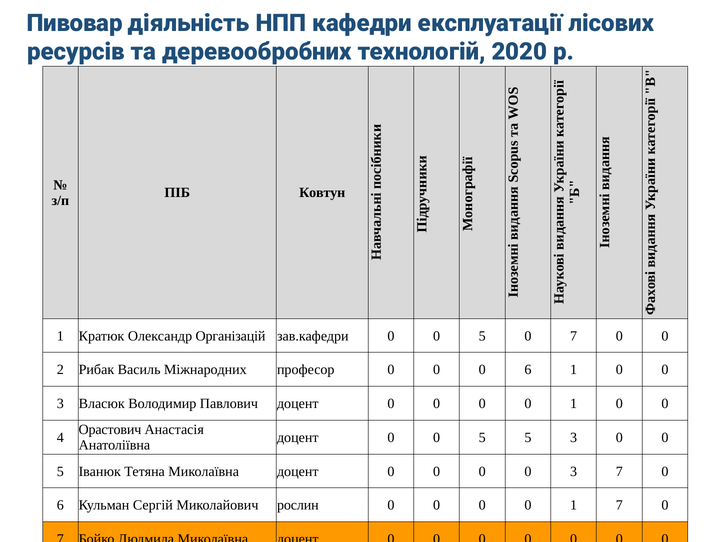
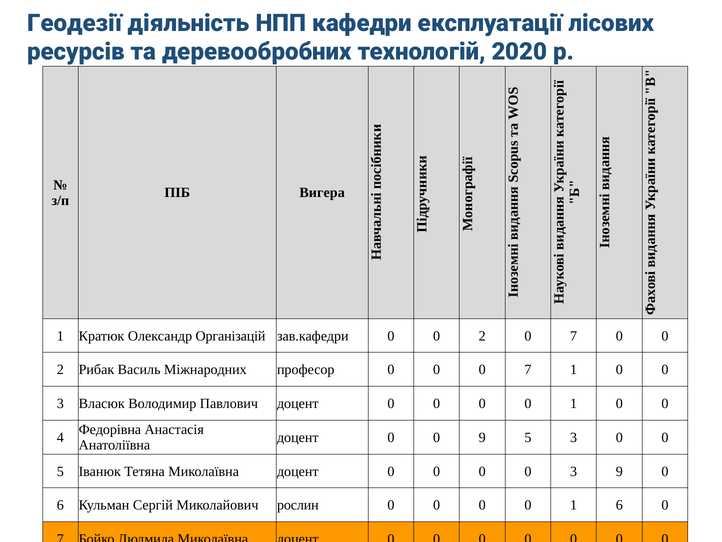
Пивовар: Пивовар -> Геодезії
Ковтун: Ковтун -> Вигера
зав.кафедри 0 0 5: 5 -> 2
0 0 6: 6 -> 7
Орастович: Орастович -> Федорівна
доцент 0 0 5: 5 -> 9
3 7: 7 -> 9
1 7: 7 -> 6
